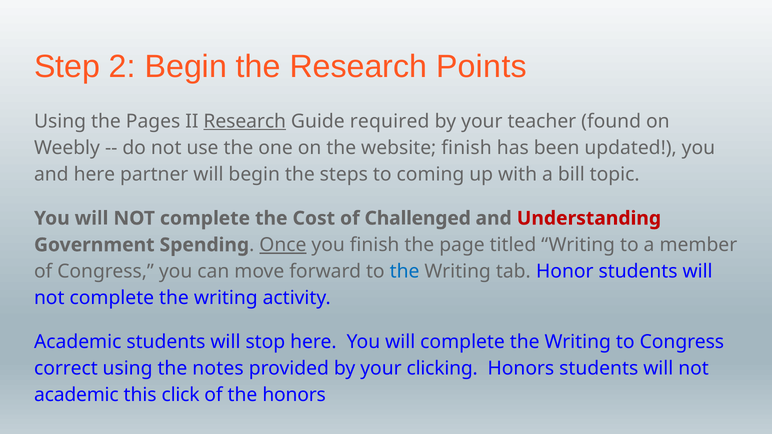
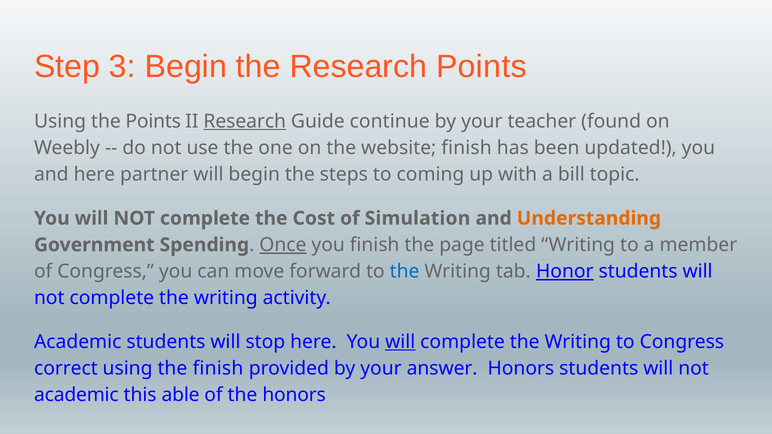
2: 2 -> 3
the Pages: Pages -> Points
required: required -> continue
Challenged: Challenged -> Simulation
Understanding colour: red -> orange
Honor underline: none -> present
will at (400, 342) underline: none -> present
the notes: notes -> finish
clicking: clicking -> answer
click: click -> able
